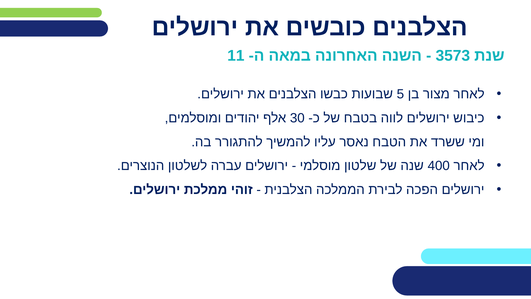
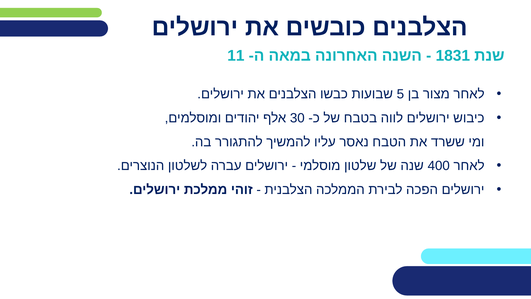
3573: 3573 -> 1831
